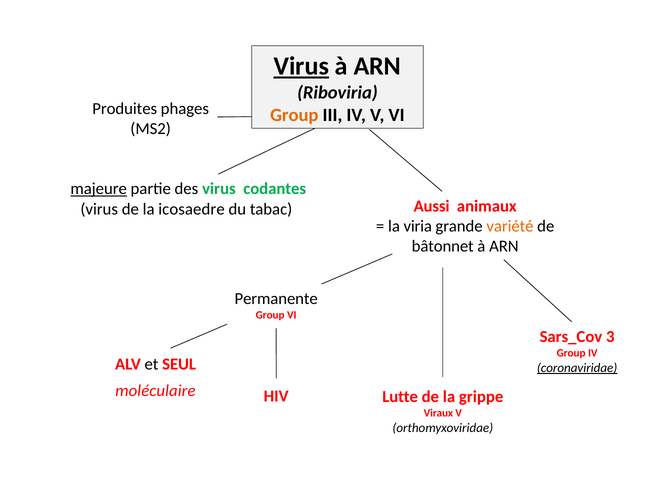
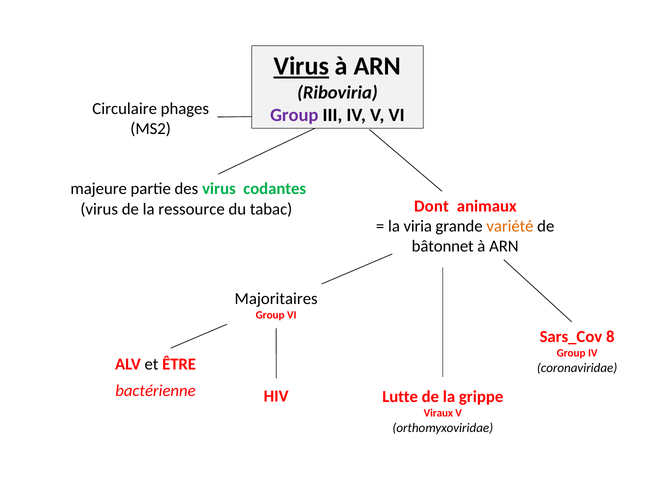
Produites: Produites -> Circulaire
Group at (294, 115) colour: orange -> purple
majeure underline: present -> none
icosaedre: icosaedre -> ressource
Aussi: Aussi -> Dont
Permanente: Permanente -> Majoritaires
3: 3 -> 8
SEUL: SEUL -> ÊTRE
coronaviridae underline: present -> none
moléculaire: moléculaire -> bactérienne
